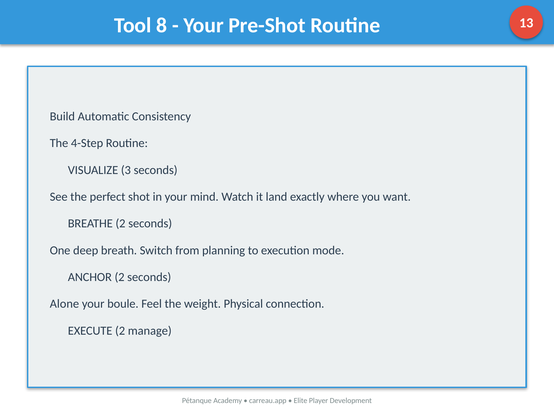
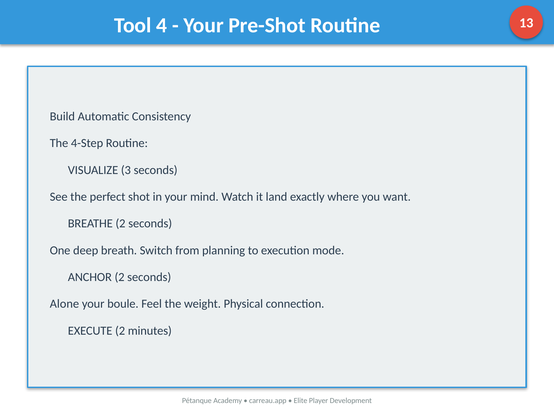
8: 8 -> 4
manage: manage -> minutes
